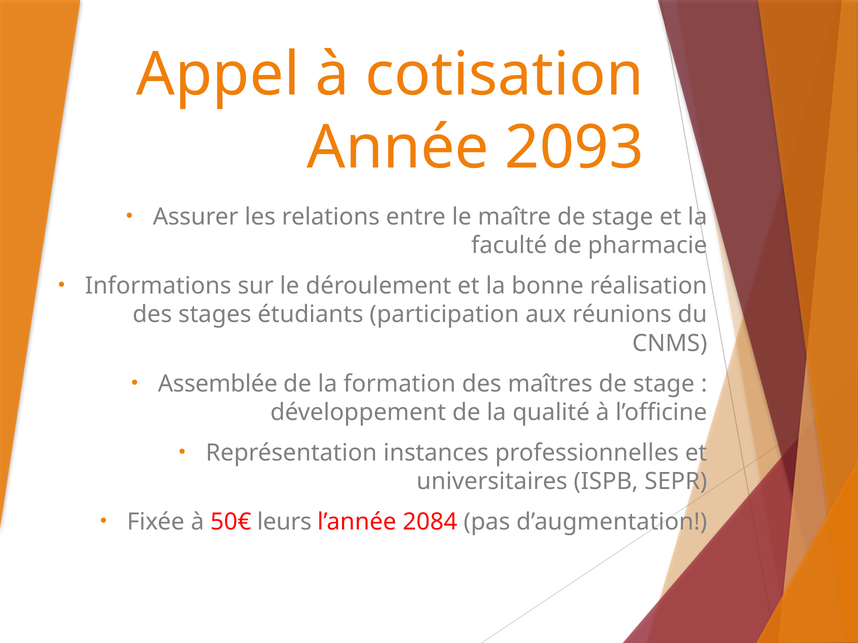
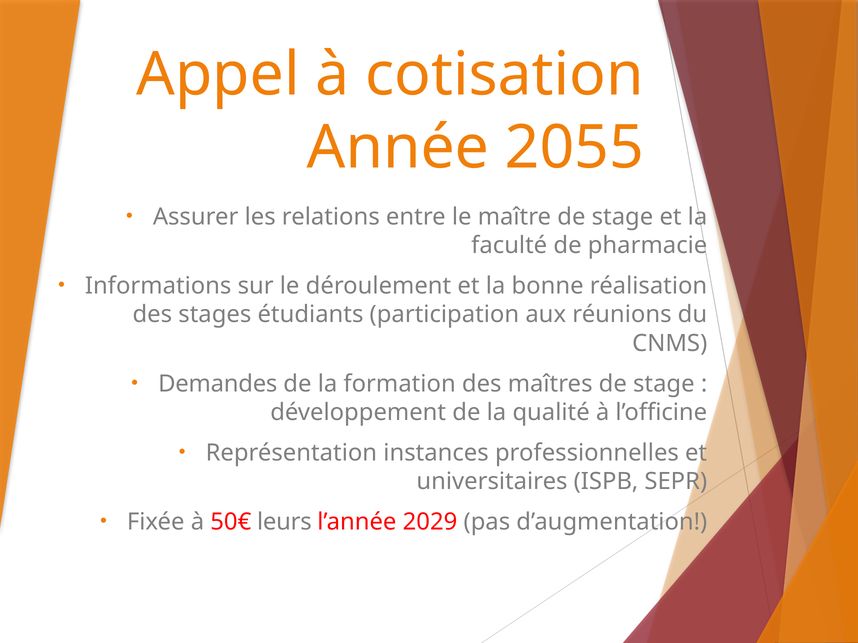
2093: 2093 -> 2055
Assemblée: Assemblée -> Demandes
2084: 2084 -> 2029
